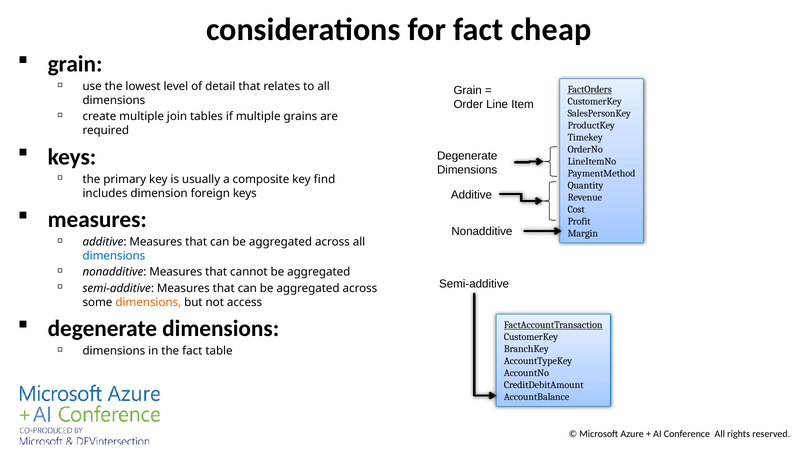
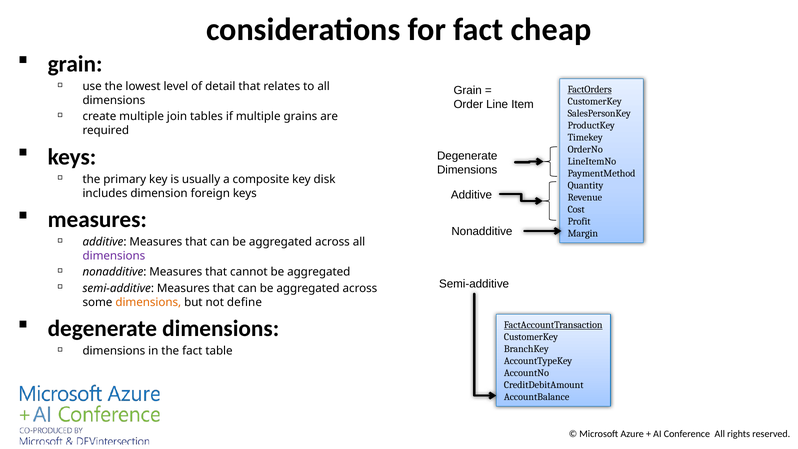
find: find -> disk
dimensions at (114, 256) colour: blue -> purple
access: access -> define
